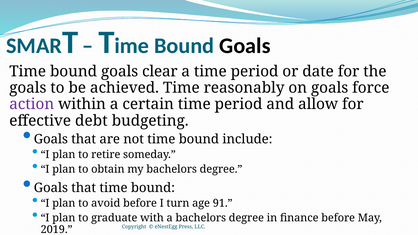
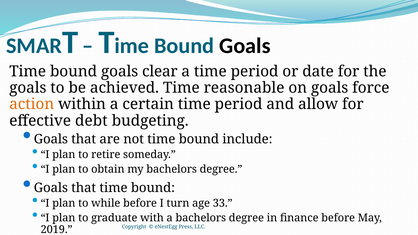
reasonably: reasonably -> reasonable
action colour: purple -> orange
avoid: avoid -> while
91: 91 -> 33
